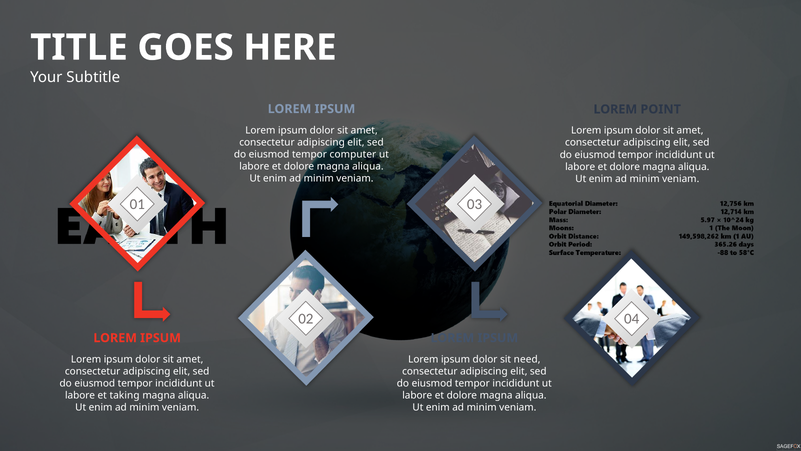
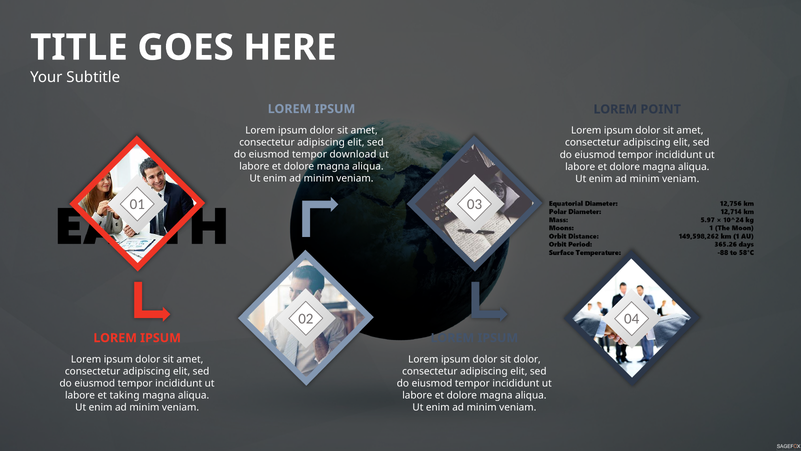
computer: computer -> download
sit need: need -> dolor
